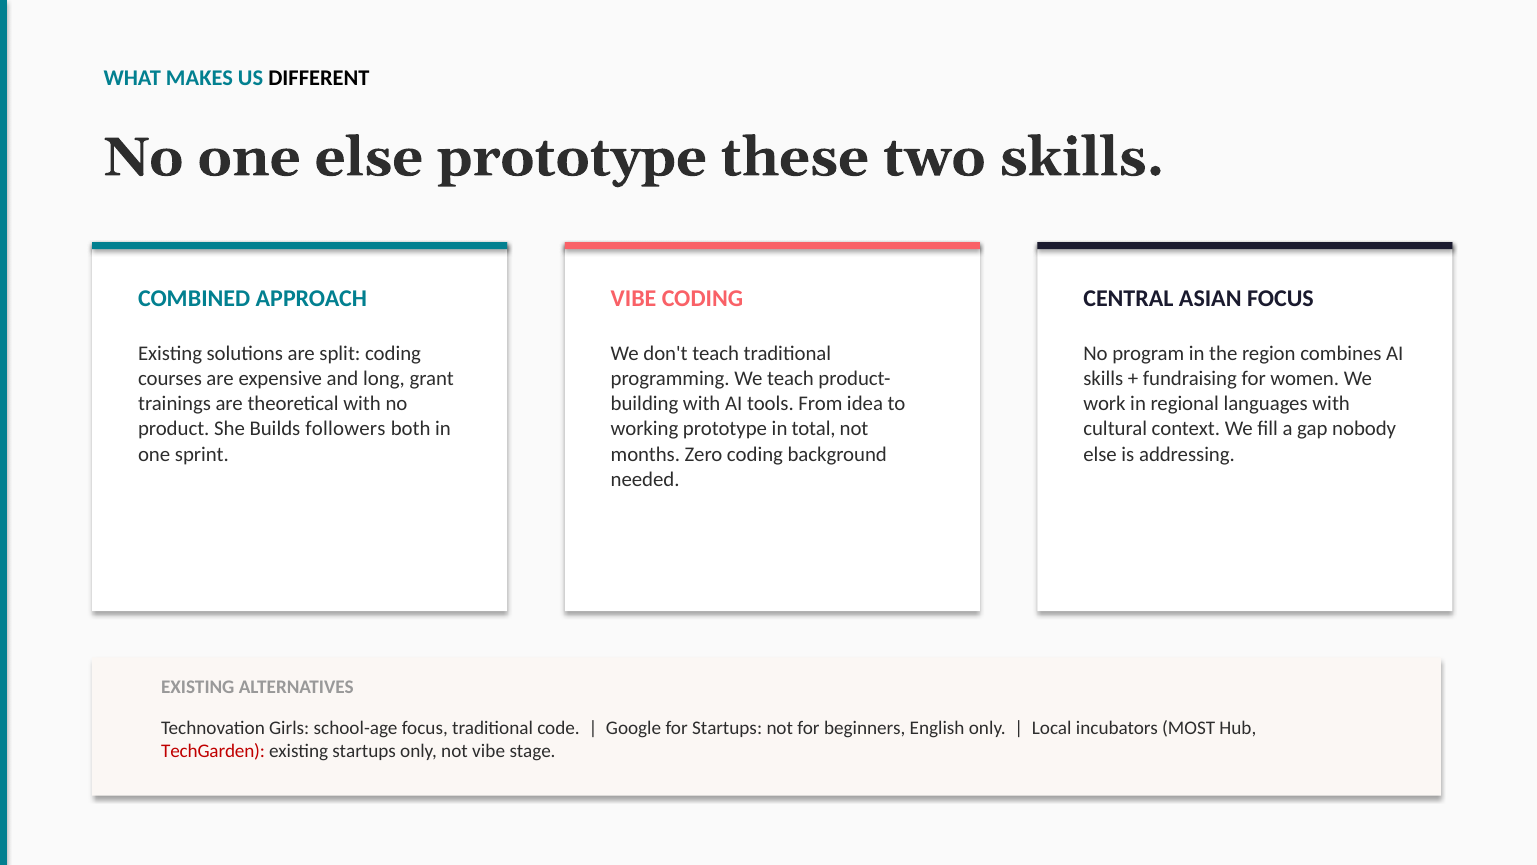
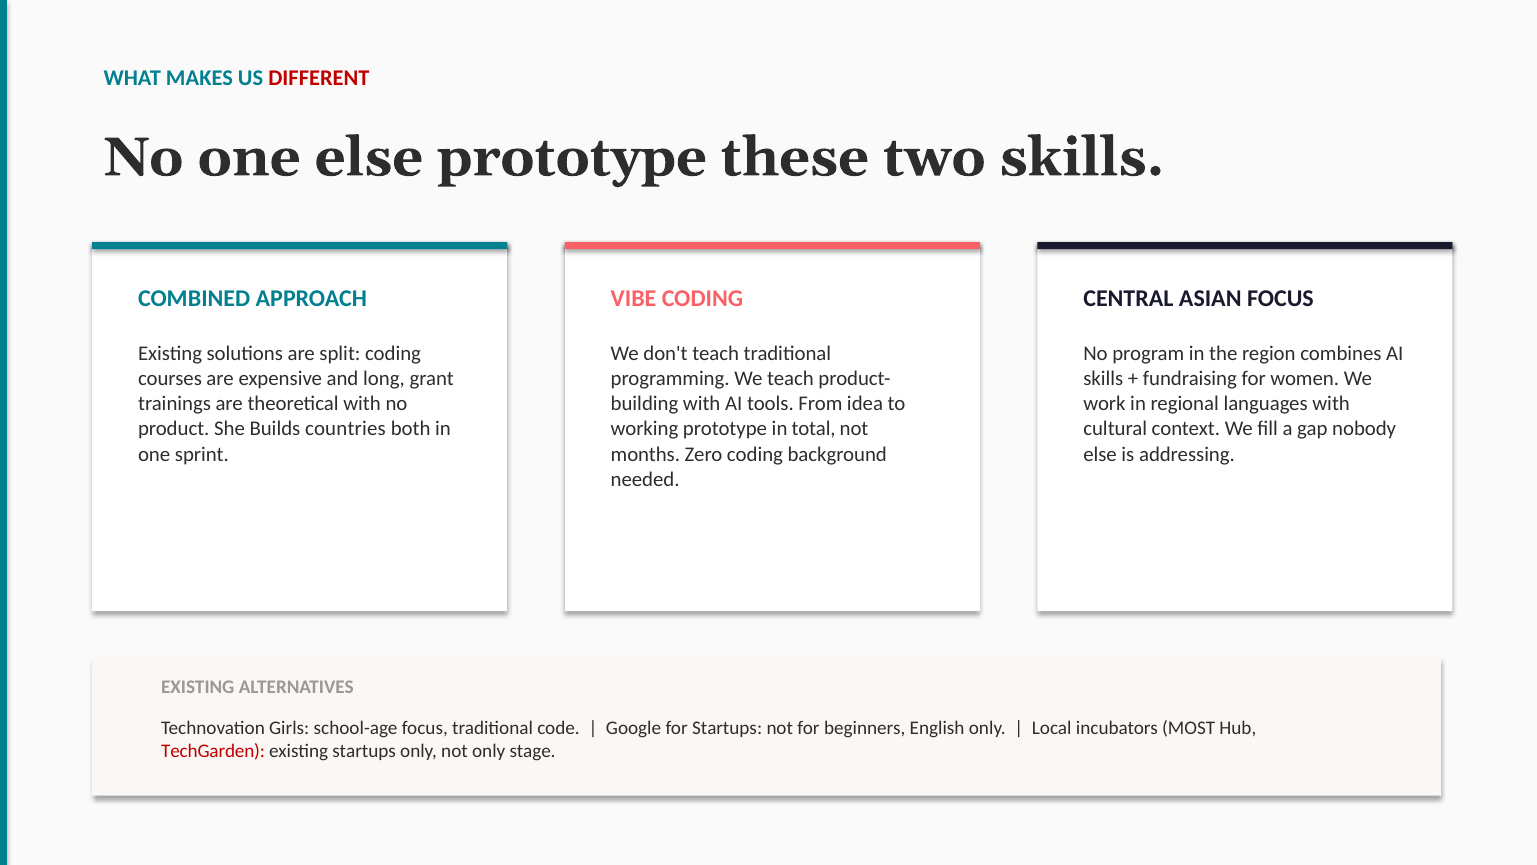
DIFFERENT colour: black -> red
followers: followers -> countries
not vibe: vibe -> only
